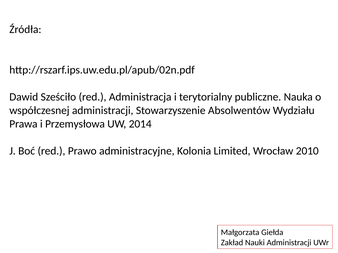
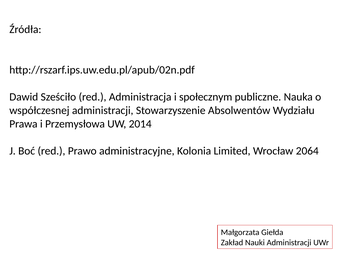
terytorialny: terytorialny -> społecznym
2010: 2010 -> 2064
